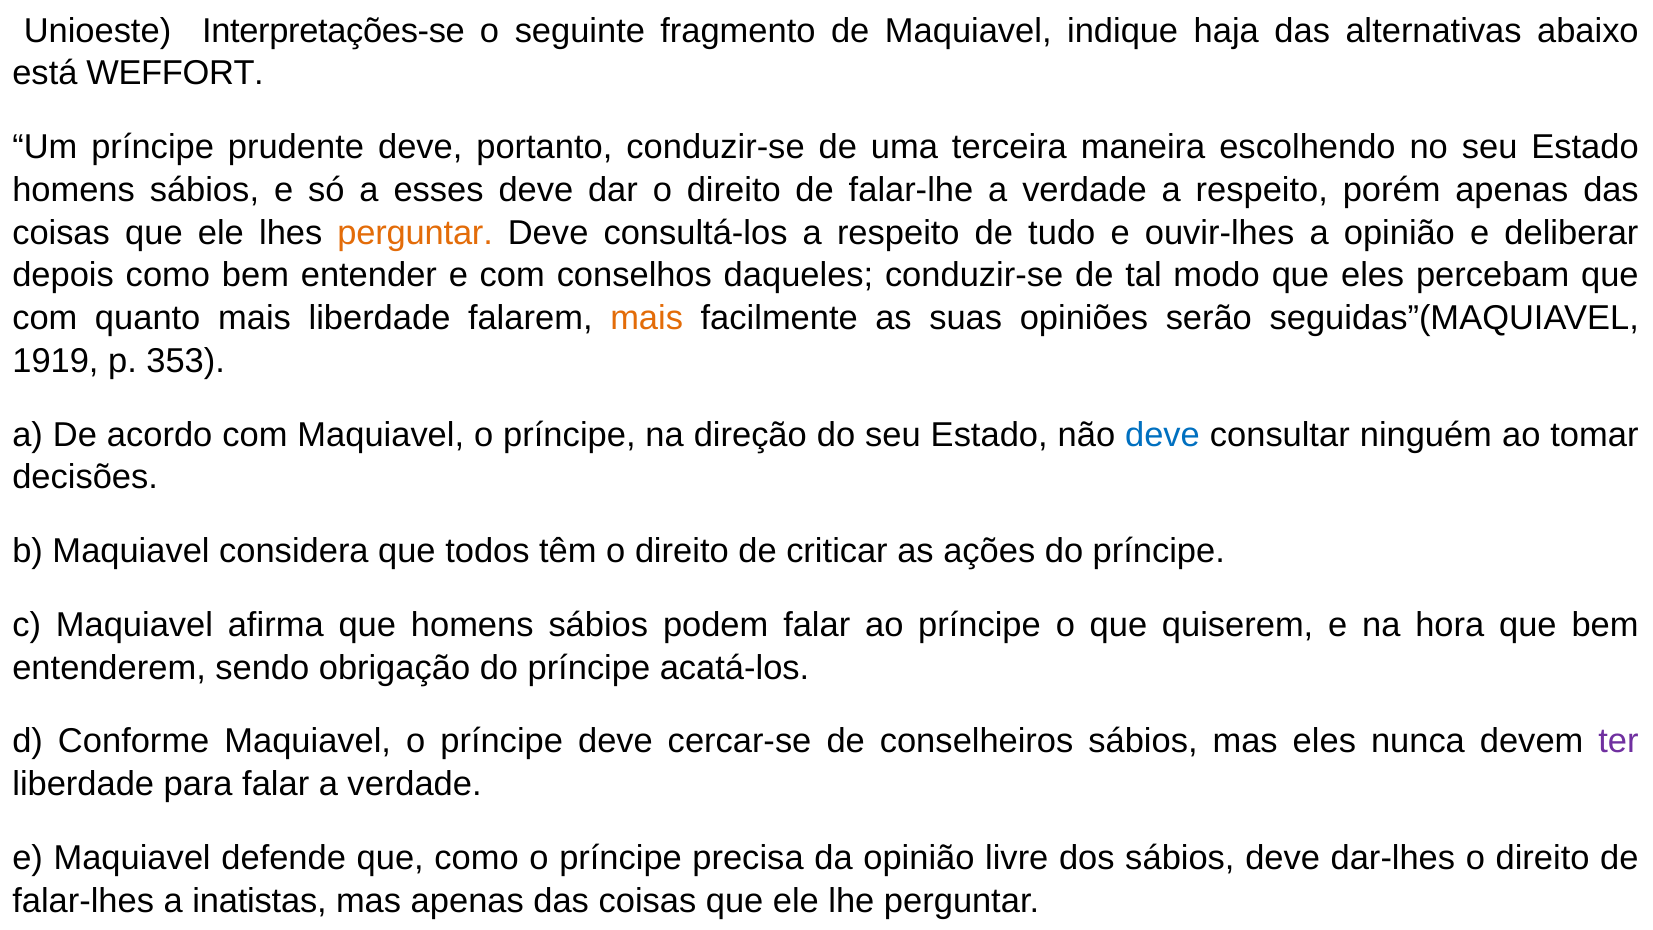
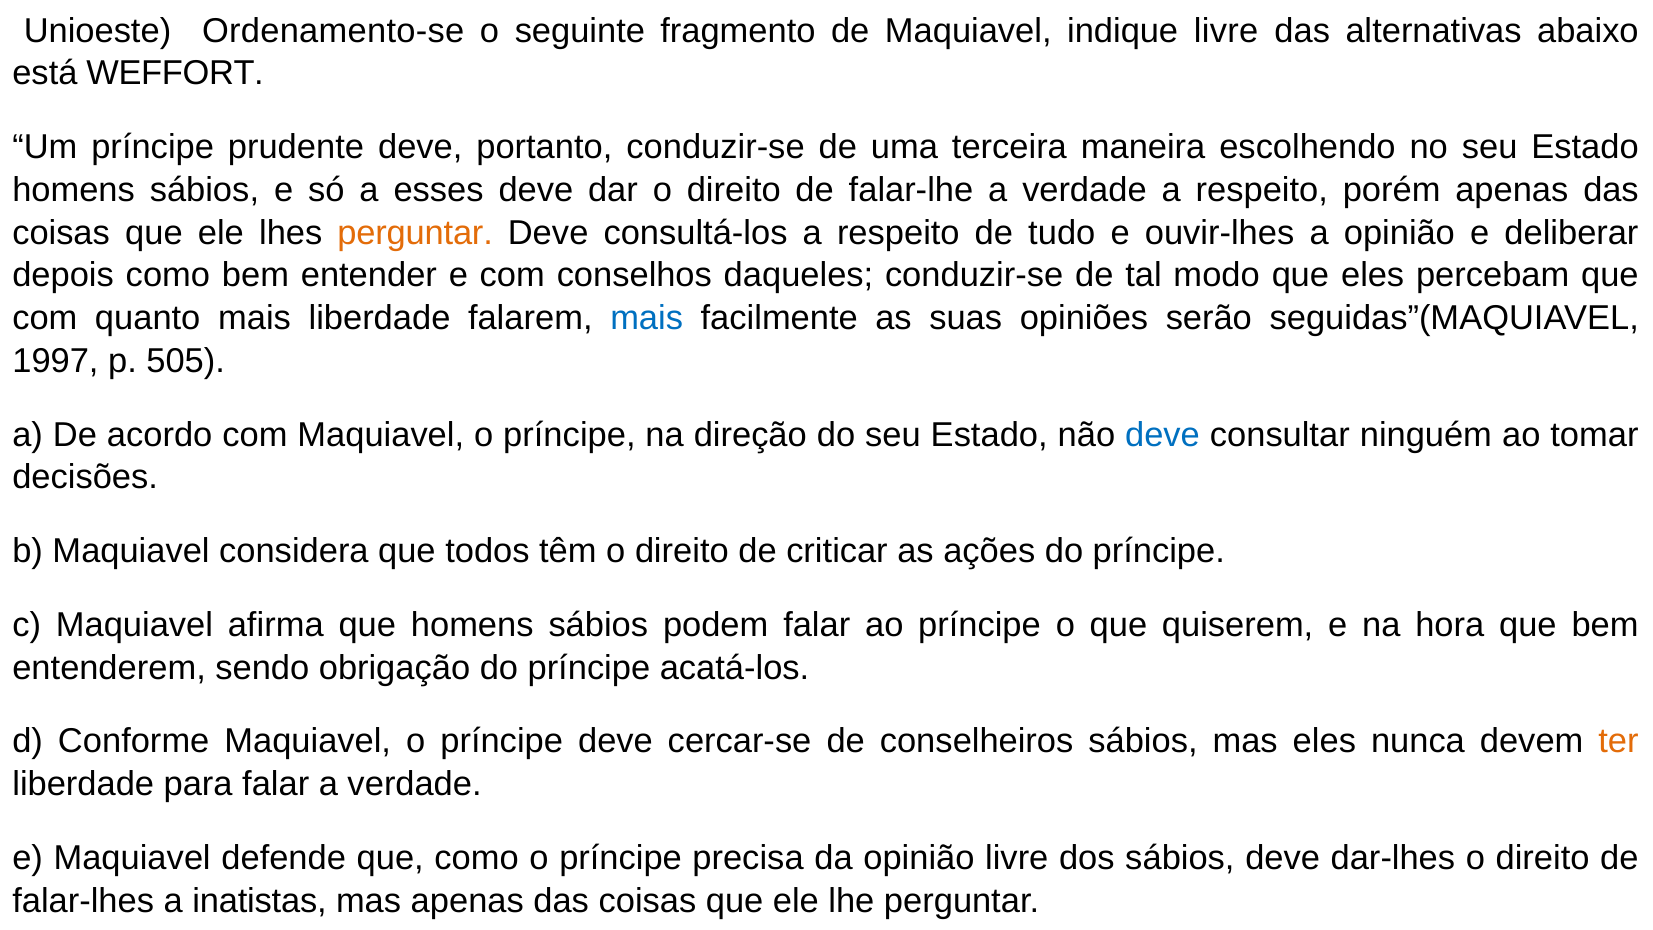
Interpretações-se: Interpretações-se -> Ordenamento-se
indique haja: haja -> livre
mais at (647, 318) colour: orange -> blue
1919: 1919 -> 1997
353: 353 -> 505
ter colour: purple -> orange
